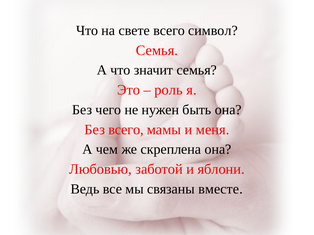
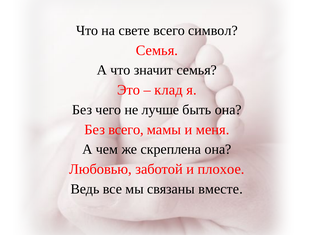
роль: роль -> клад
нужен: нужен -> лучше
яблони: яблони -> плохое
